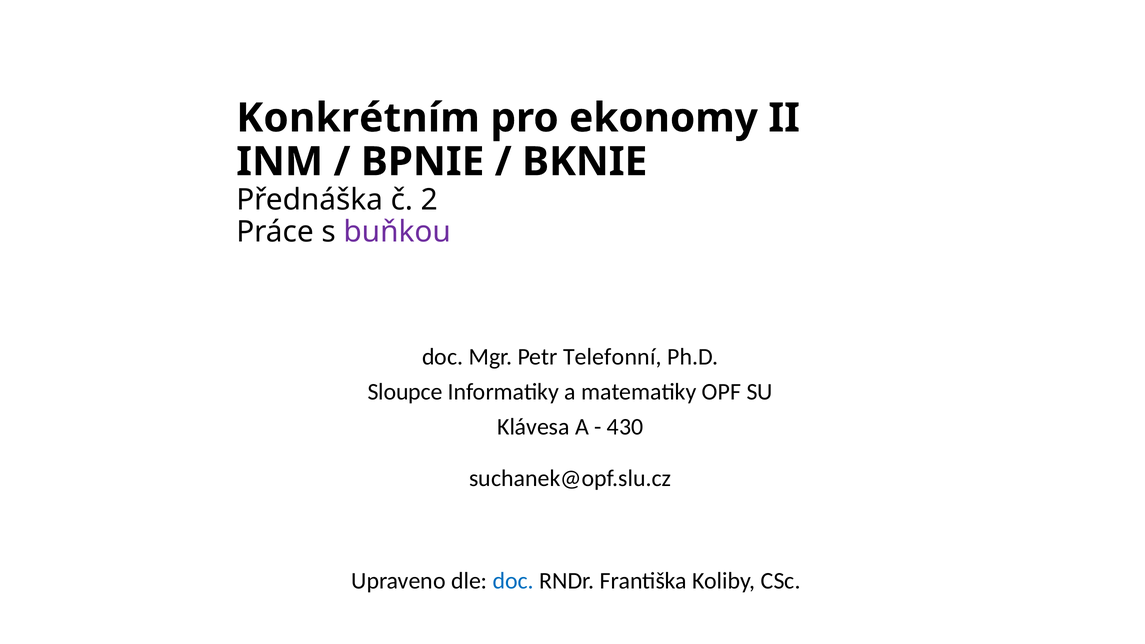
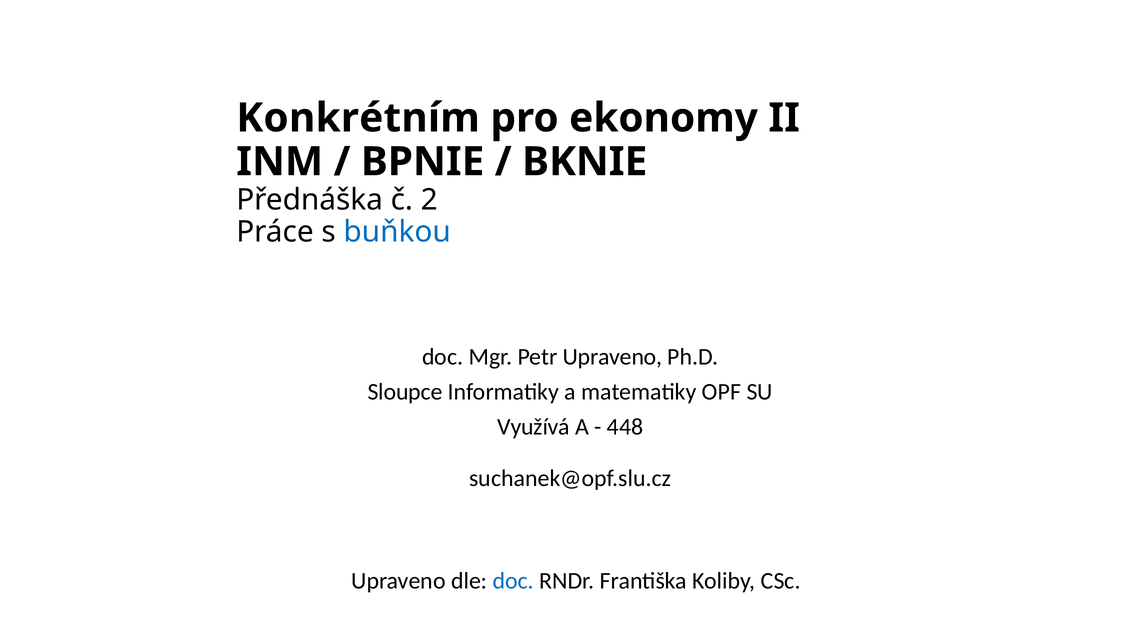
buňkou colour: purple -> blue
Petr Telefonní: Telefonní -> Upraveno
Klávesa: Klávesa -> Využívá
430: 430 -> 448
